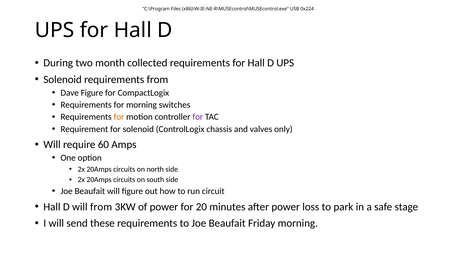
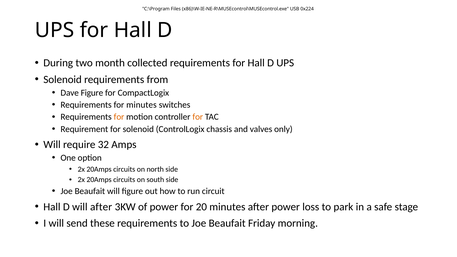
for morning: morning -> minutes
for at (198, 117) colour: purple -> orange
60: 60 -> 32
will from: from -> after
